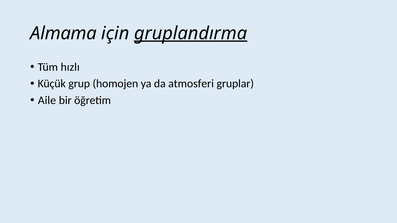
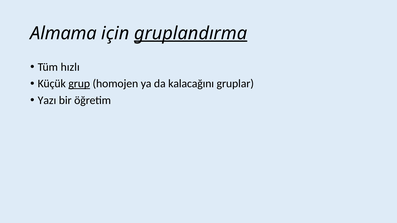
grup underline: none -> present
atmosferi: atmosferi -> kalacağını
Aile: Aile -> Yazı
